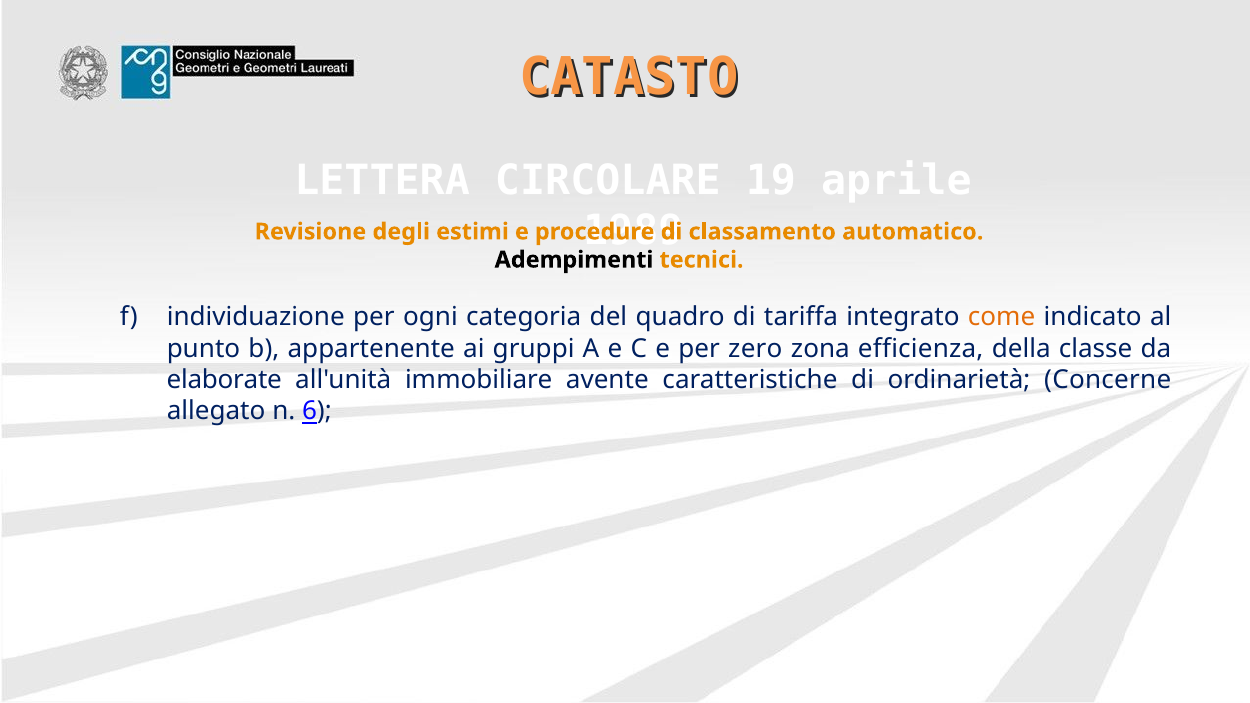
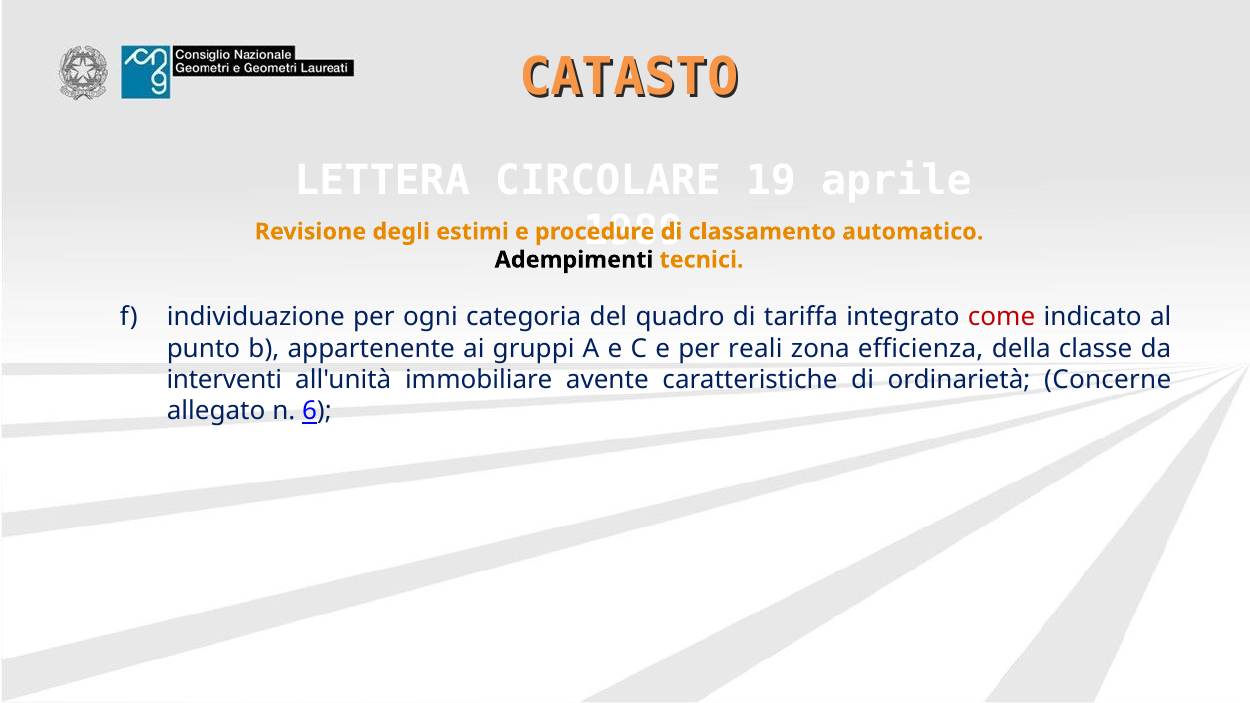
come colour: orange -> red
zero: zero -> reali
elaborate: elaborate -> interventi
